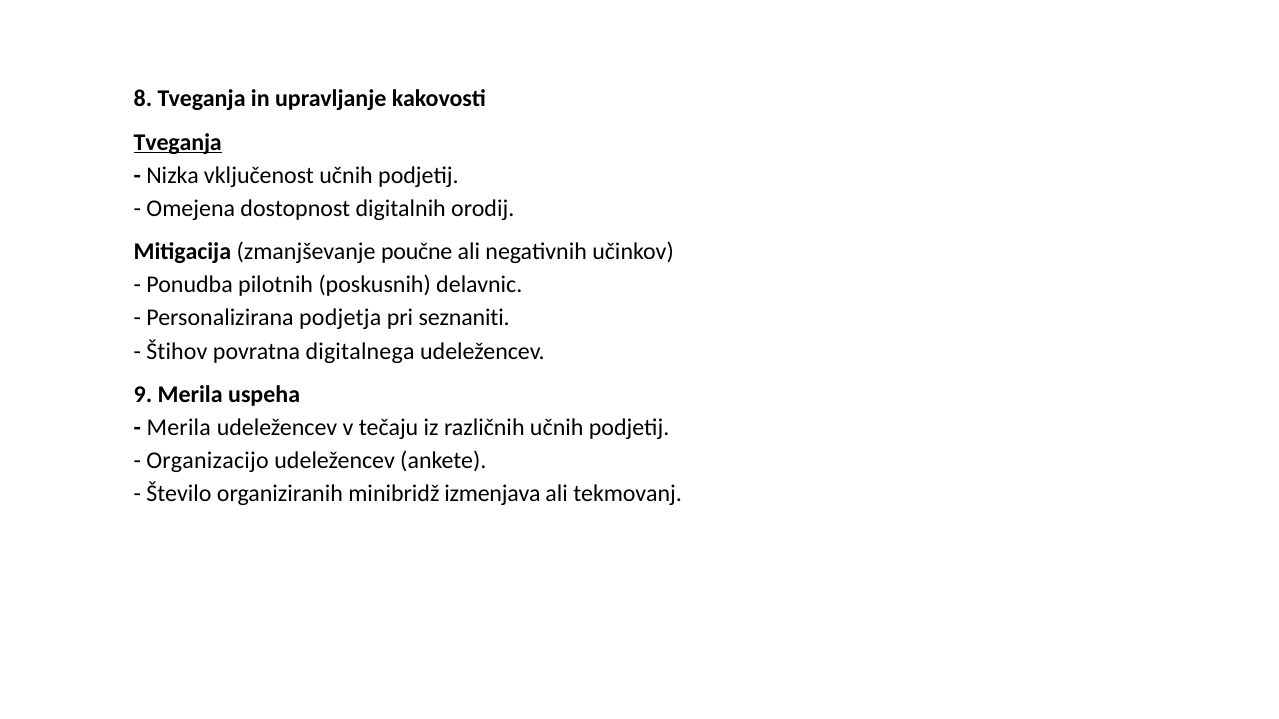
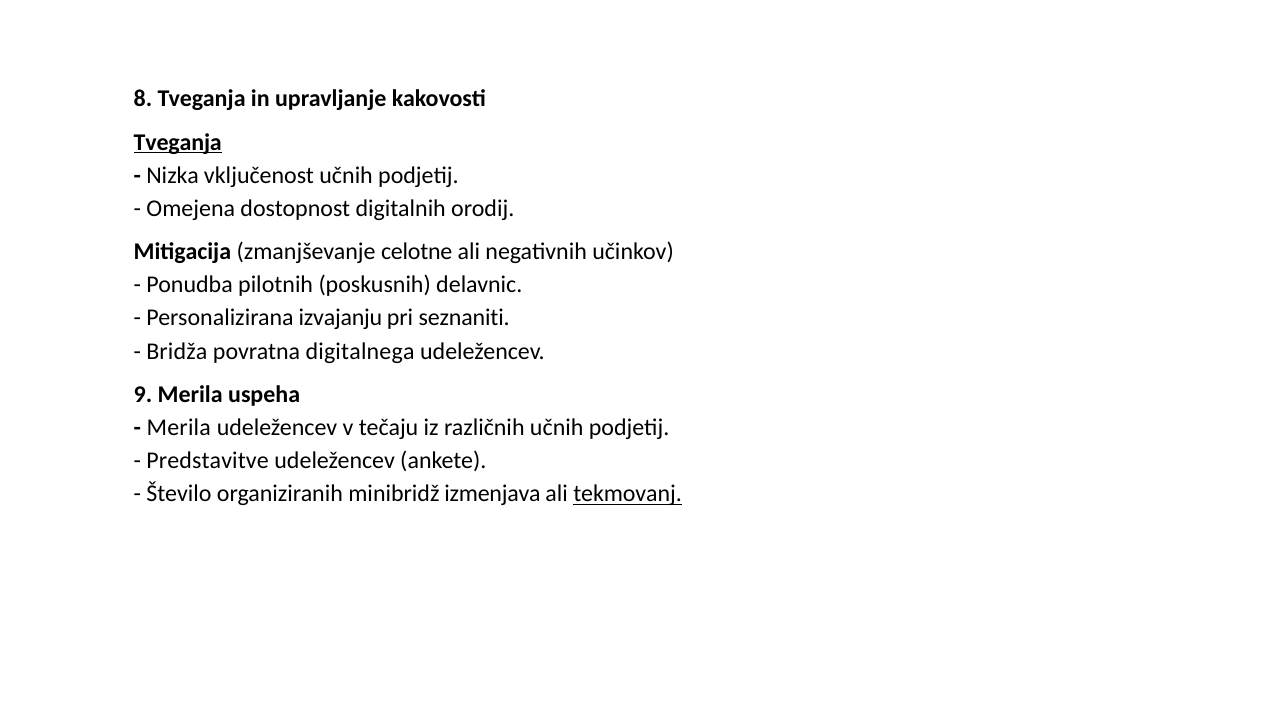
poučne: poučne -> celotne
podjetja: podjetja -> izvajanju
Štihov: Štihov -> Bridža
Organizacijo: Organizacijo -> Predstavitve
tekmovanj underline: none -> present
